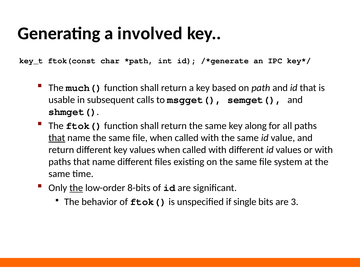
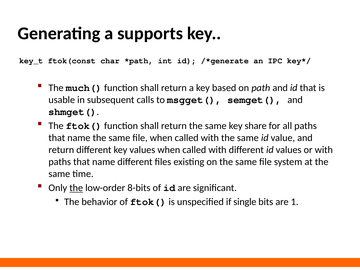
involved: involved -> supports
along: along -> share
that at (57, 138) underline: present -> none
3: 3 -> 1
